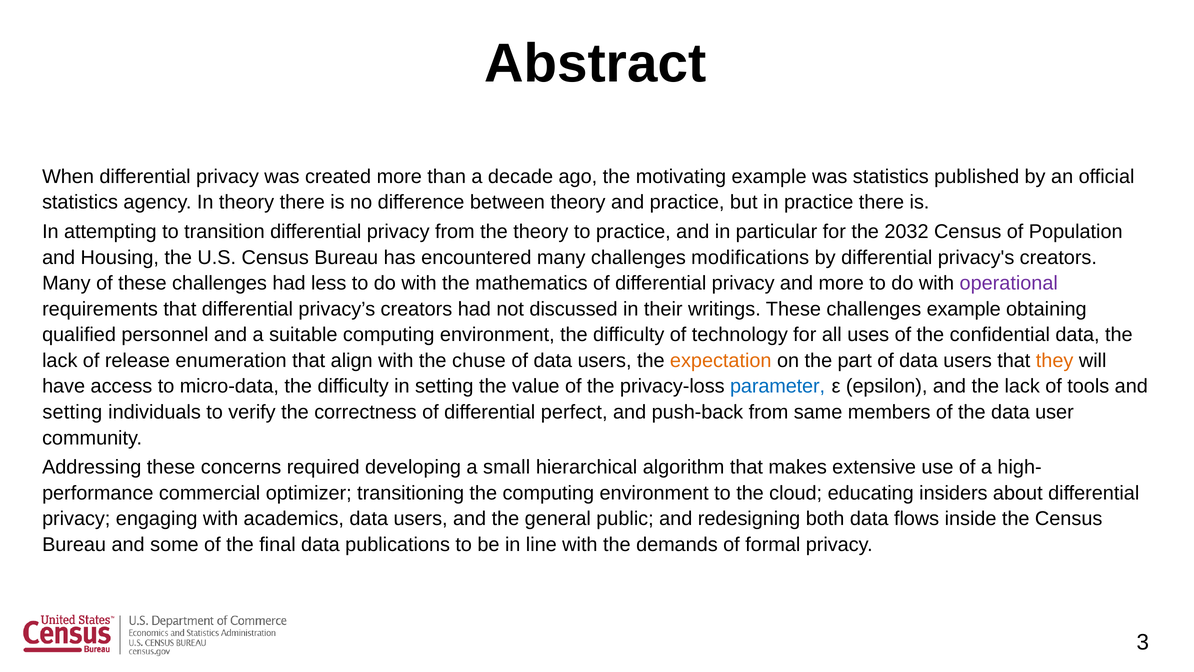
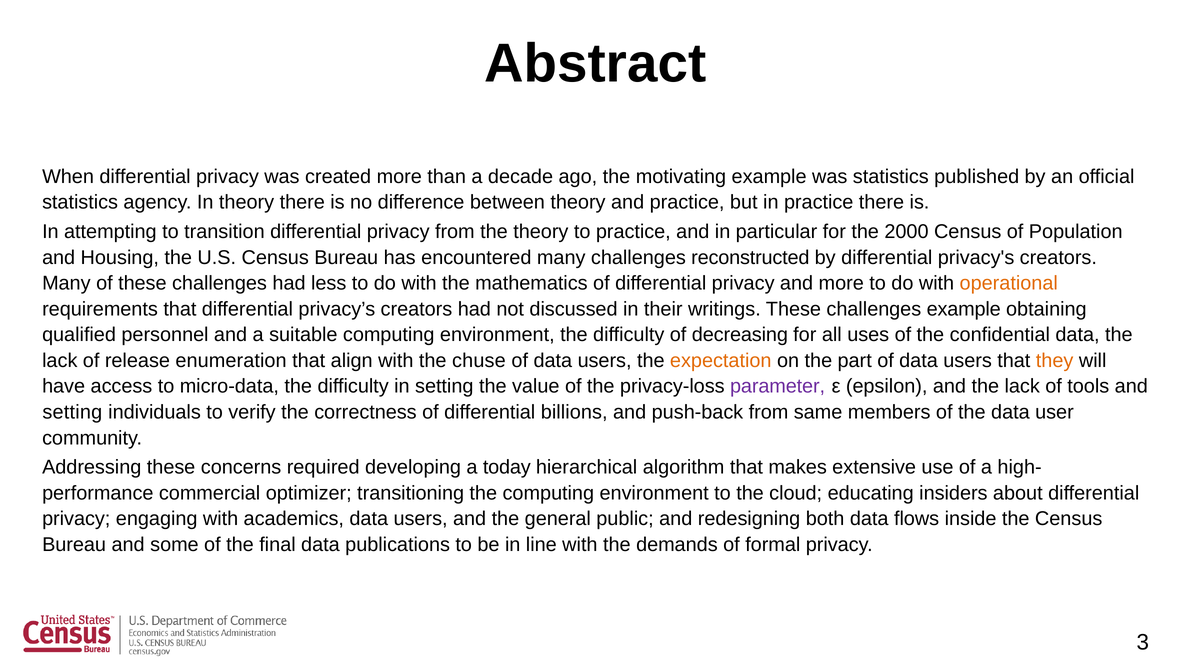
2032: 2032 -> 2000
modifications: modifications -> reconstructed
operational colour: purple -> orange
technology: technology -> decreasing
parameter colour: blue -> purple
perfect: perfect -> billions
small: small -> today
